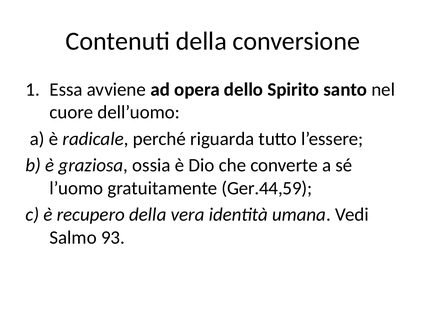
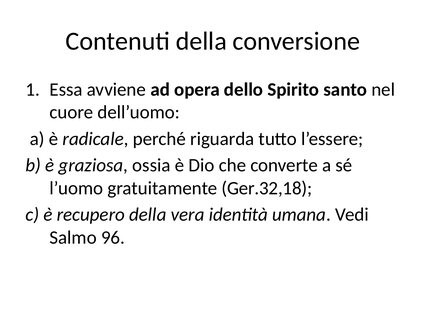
Ger.44,59: Ger.44,59 -> Ger.32,18
93: 93 -> 96
